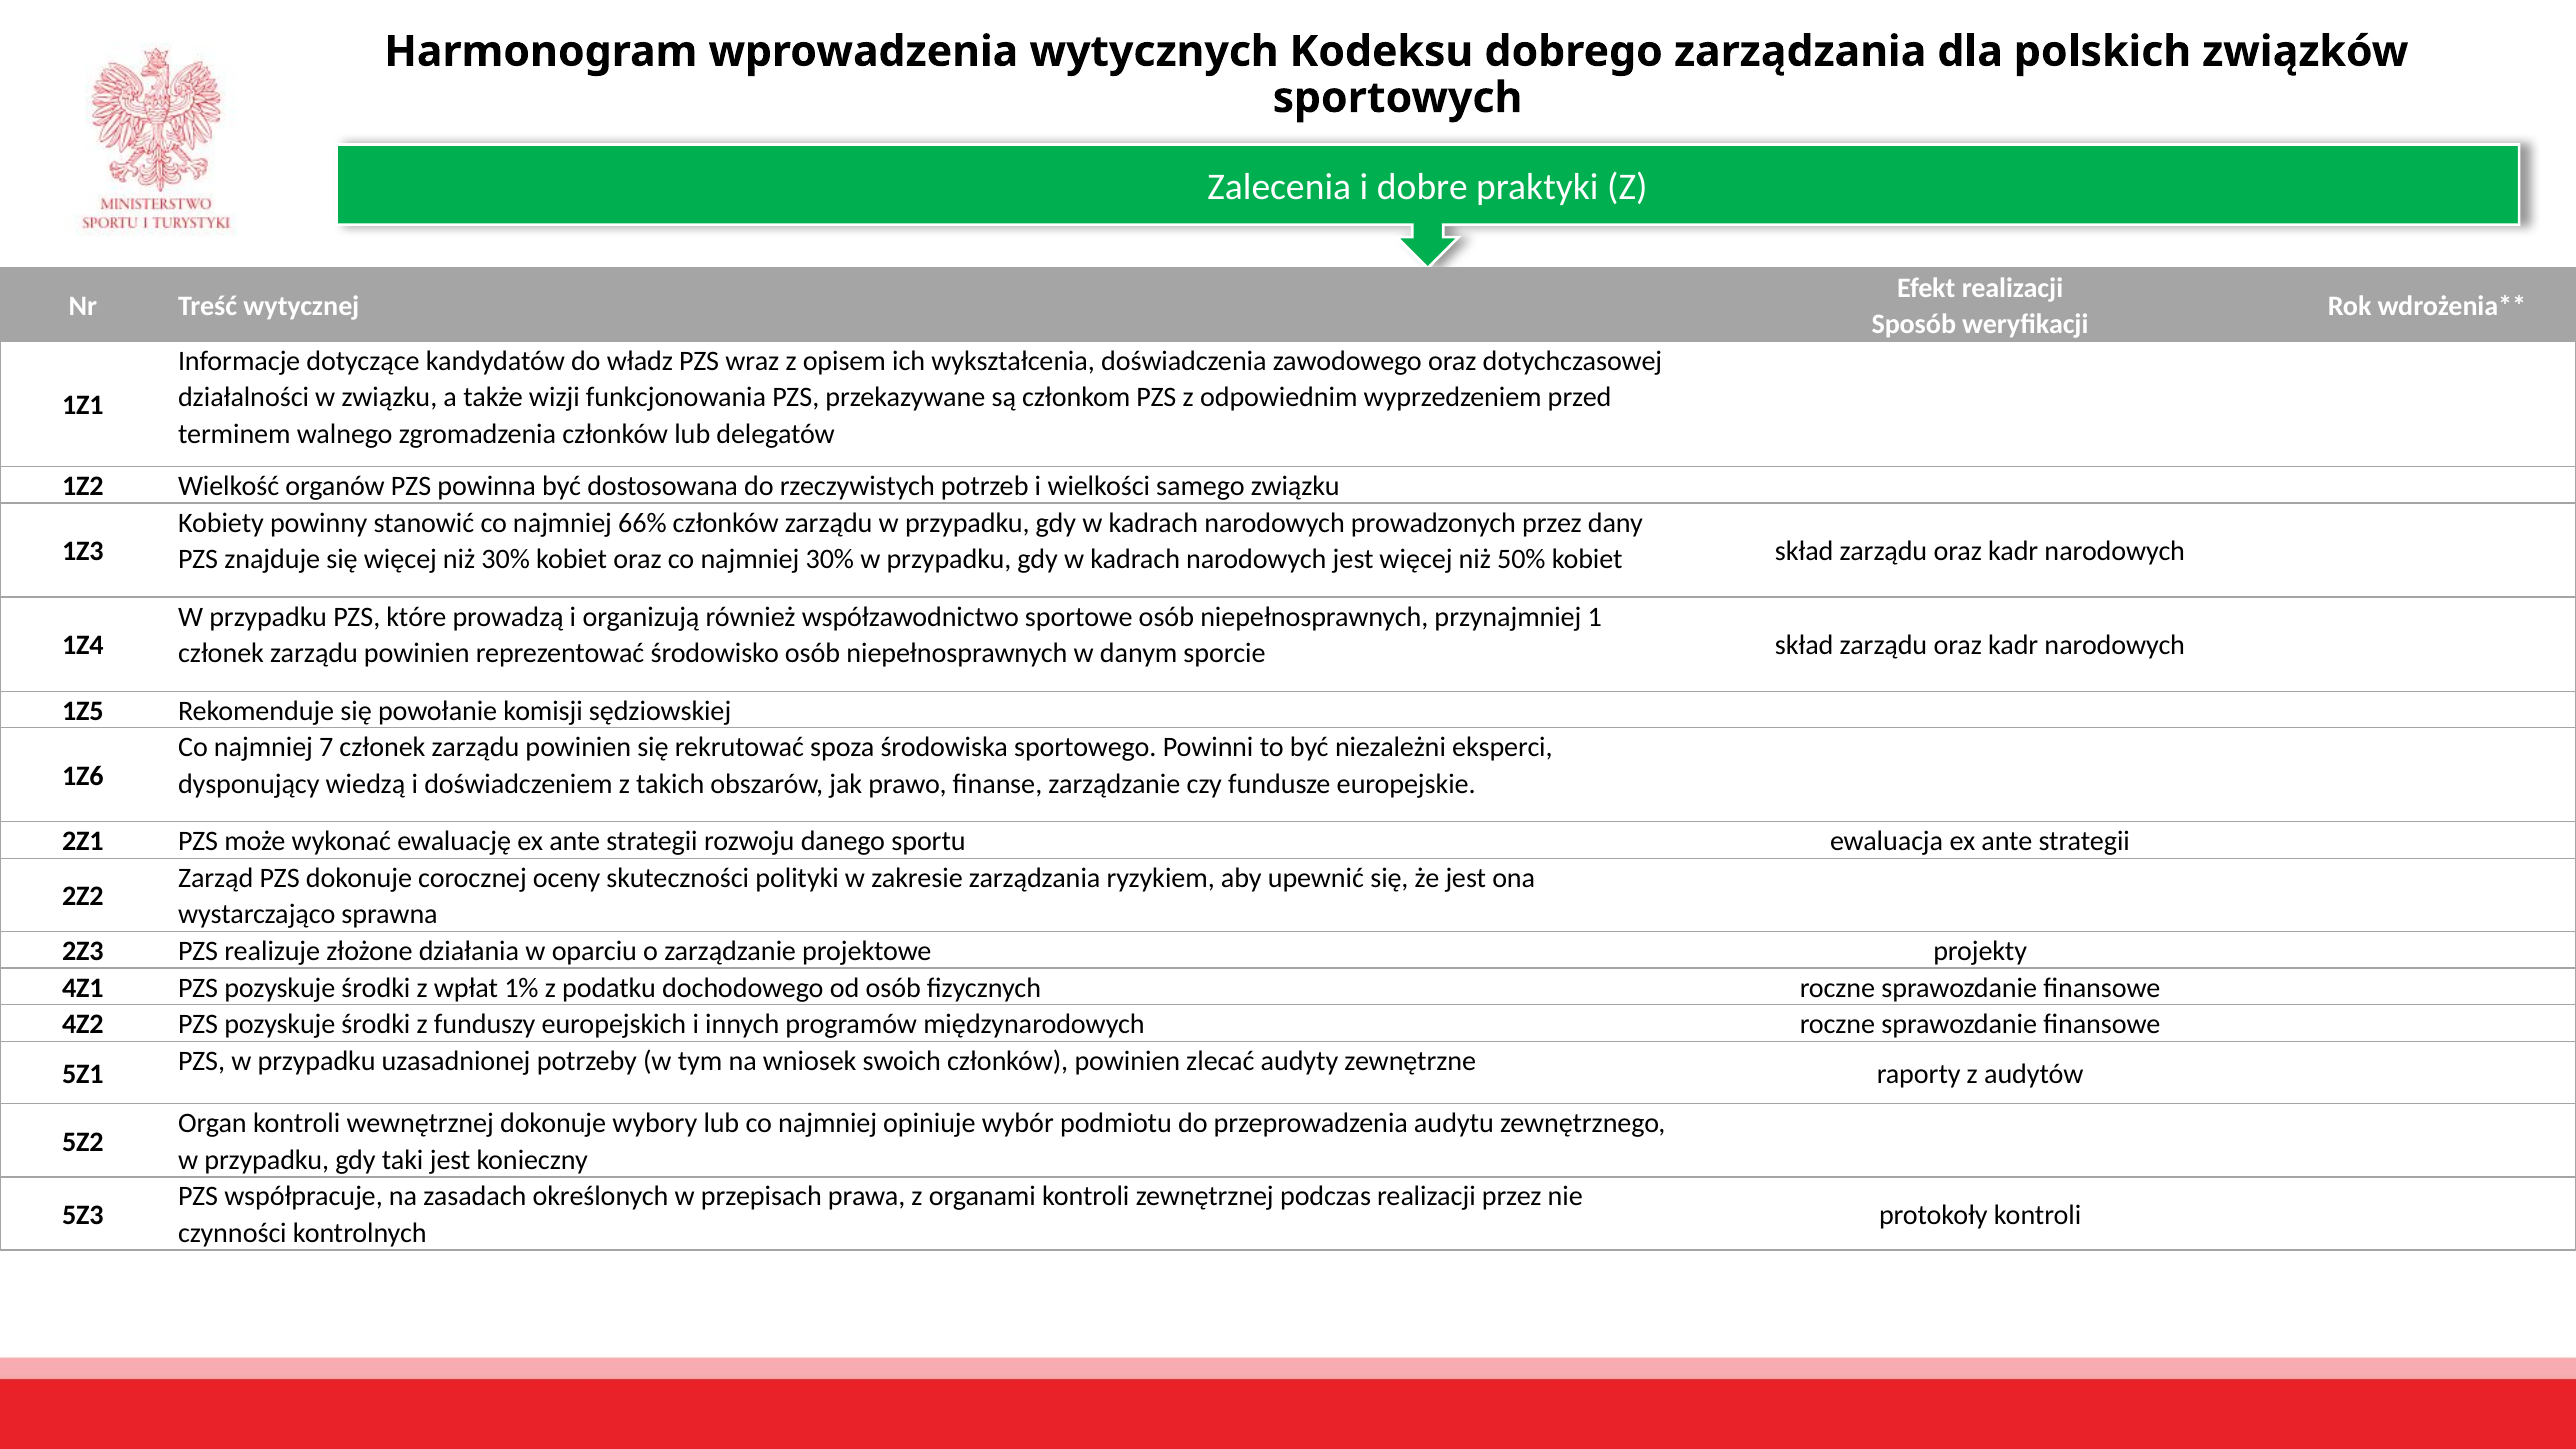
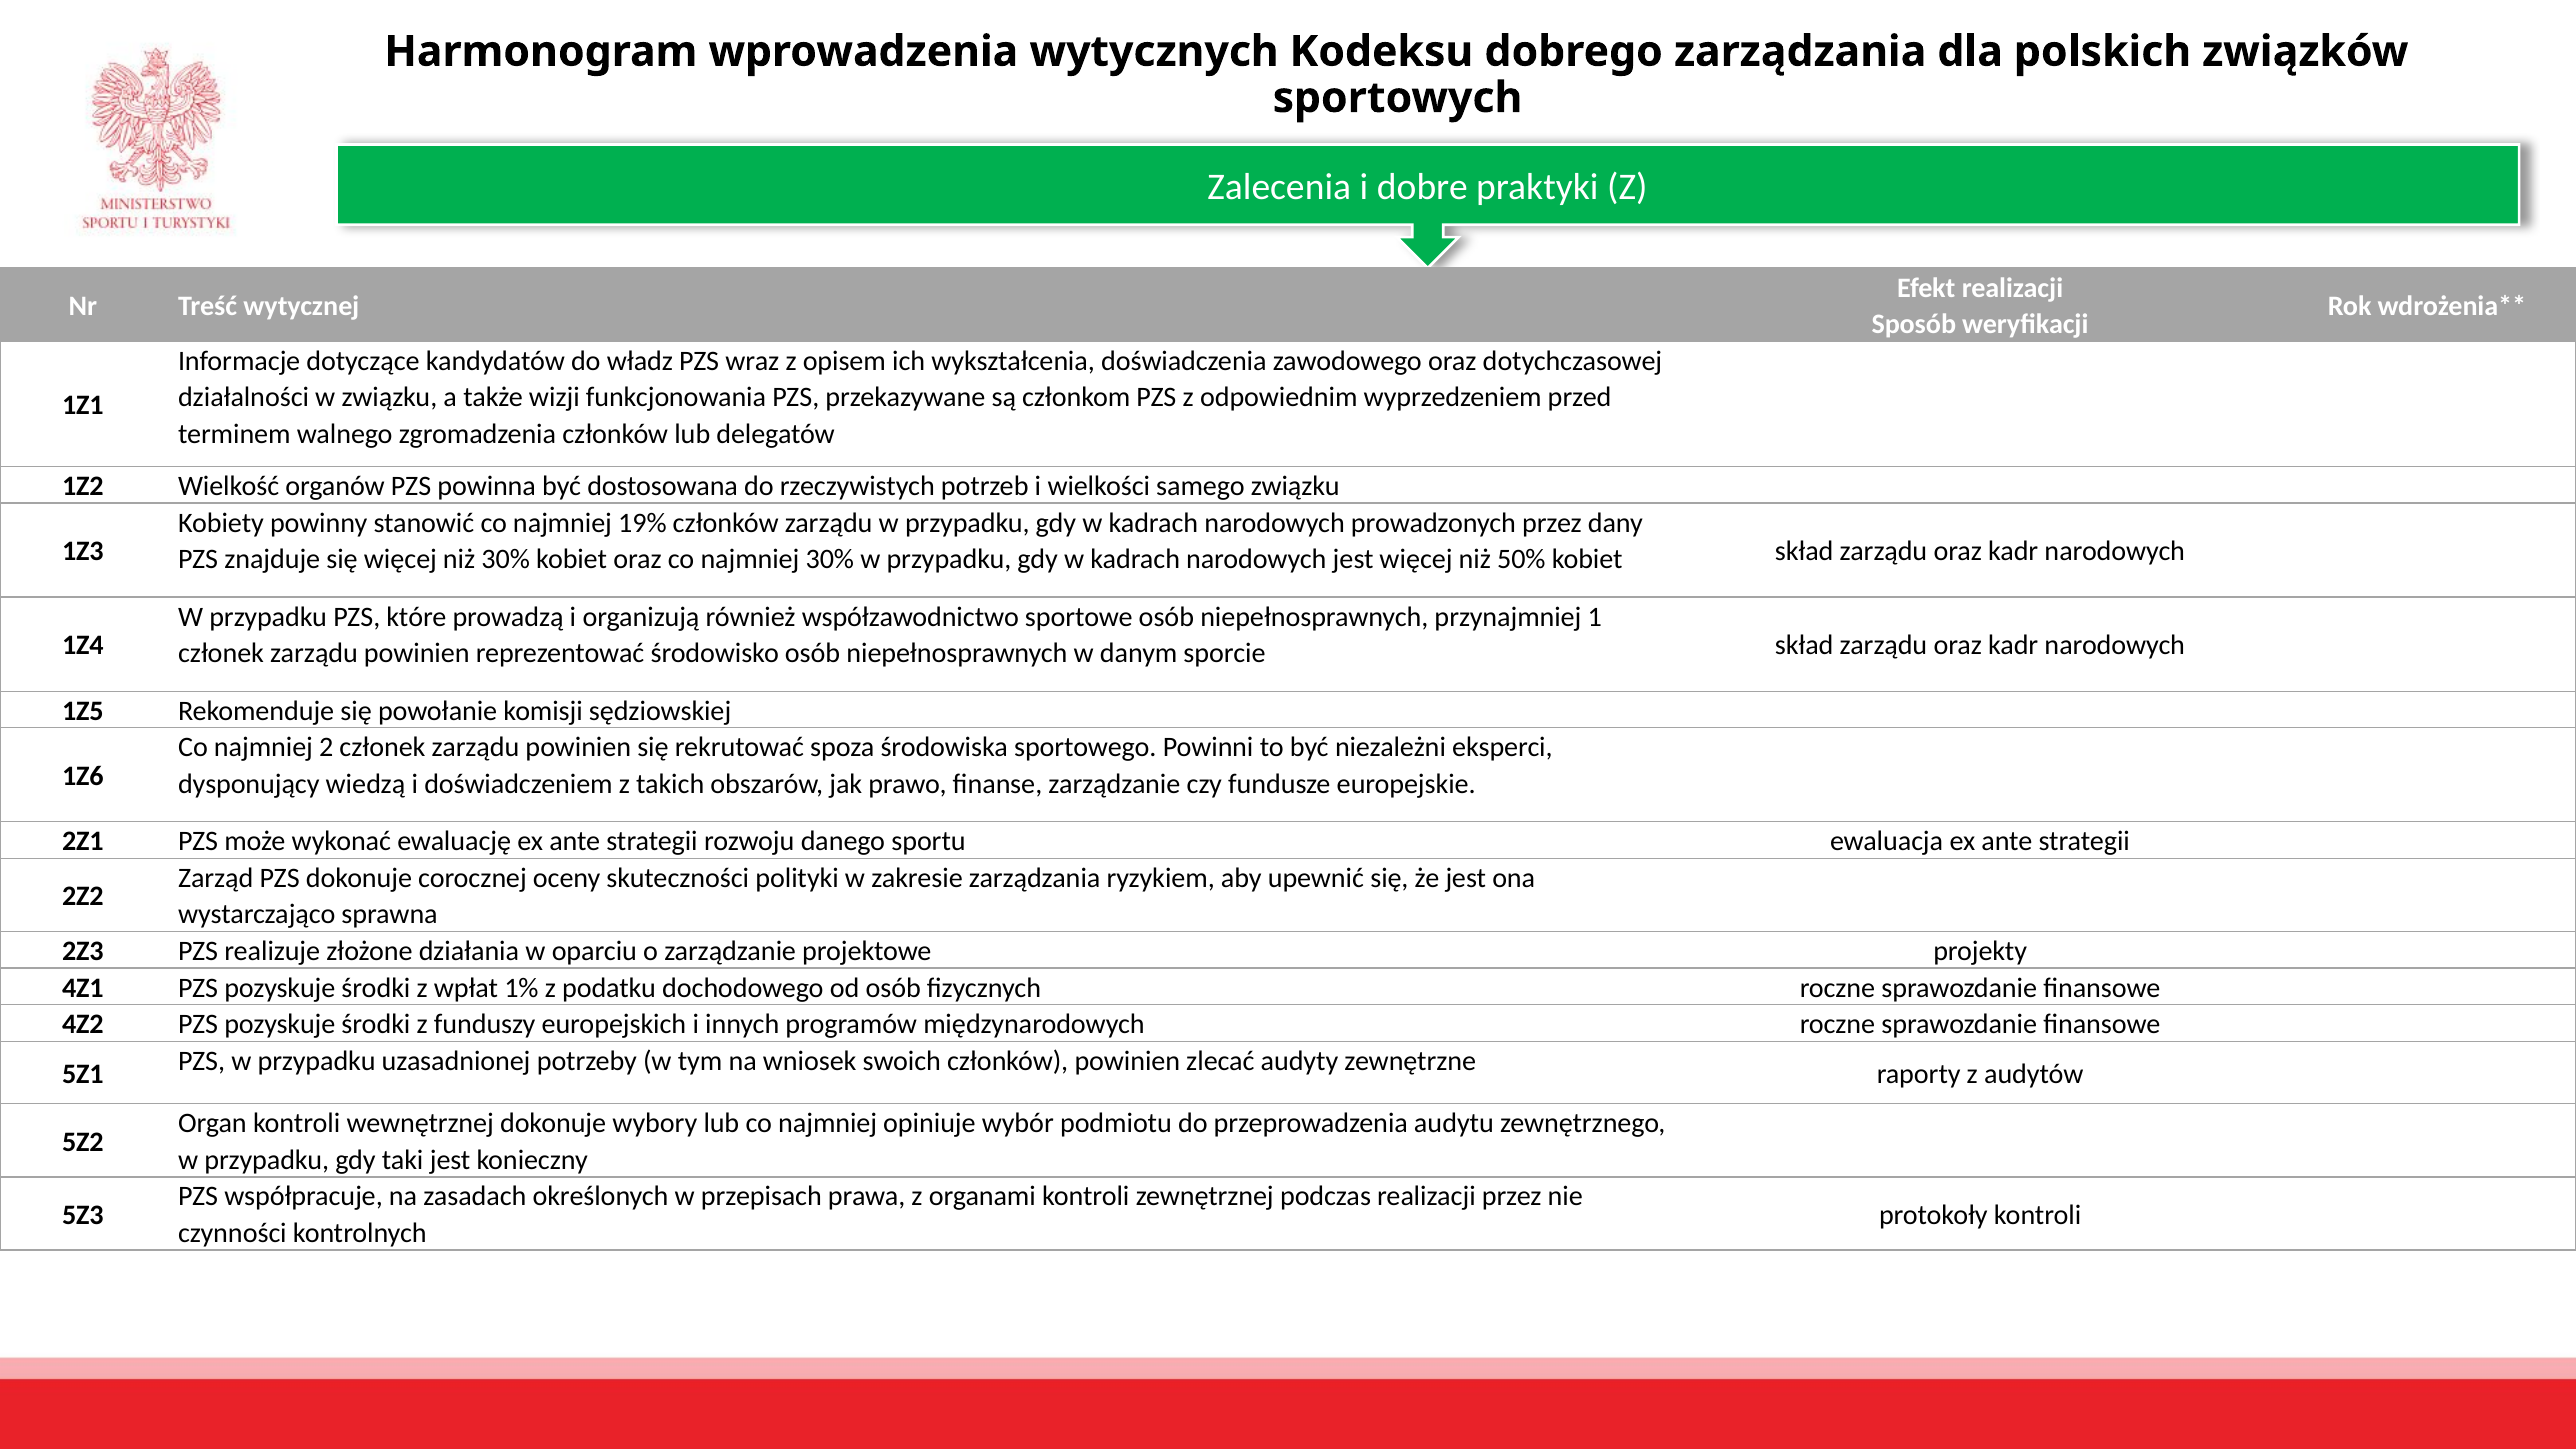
66%: 66% -> 19%
7: 7 -> 2
